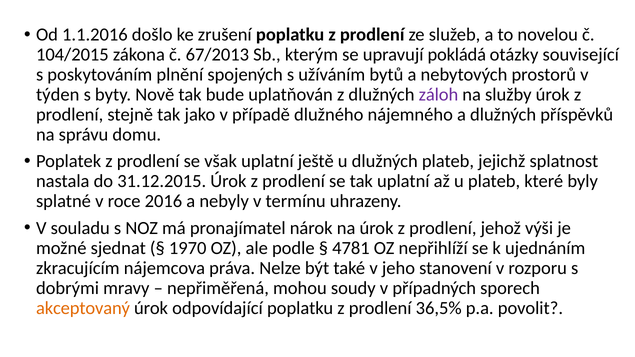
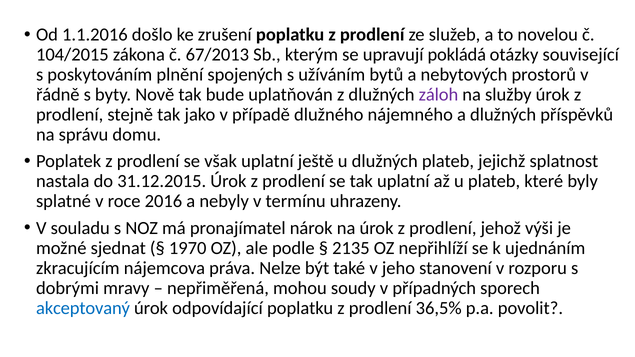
týden: týden -> řádně
4781: 4781 -> 2135
akceptovaný colour: orange -> blue
